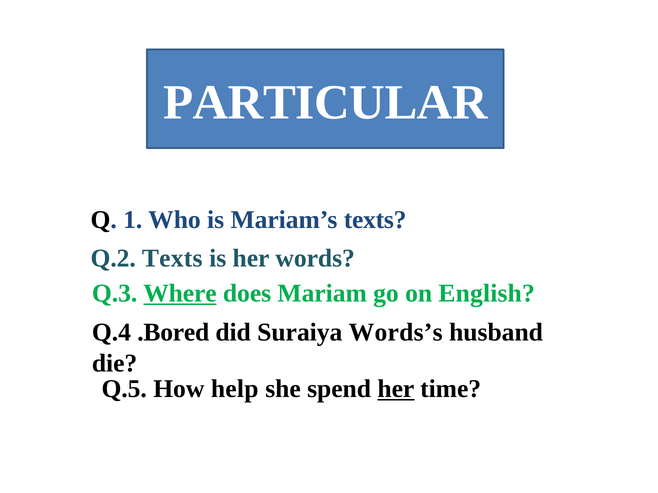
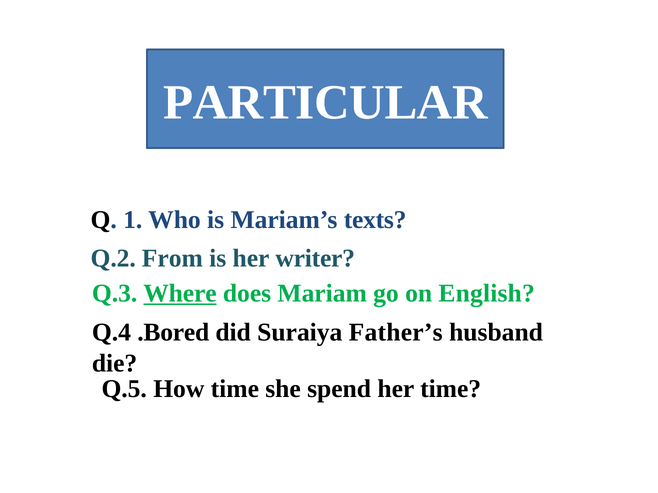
Q.2 Texts: Texts -> From
words: words -> writer
Words’s: Words’s -> Father’s
How help: help -> time
her at (396, 389) underline: present -> none
